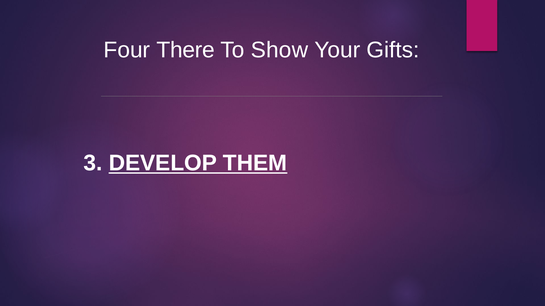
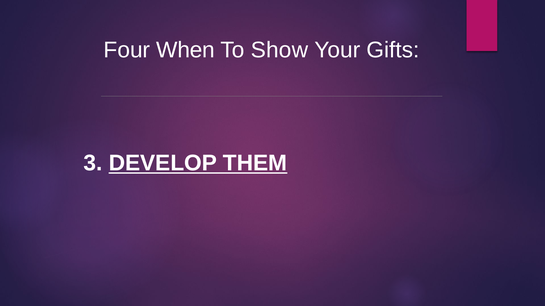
There: There -> When
